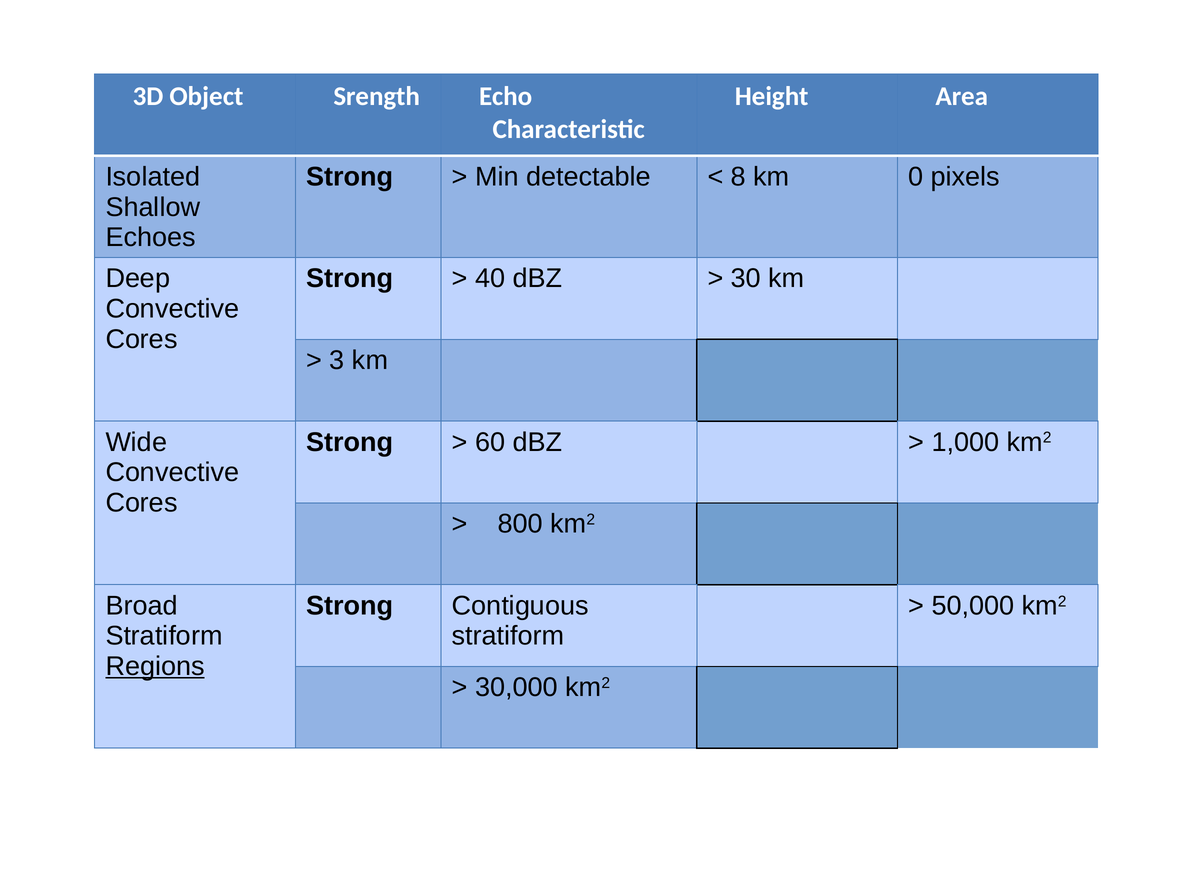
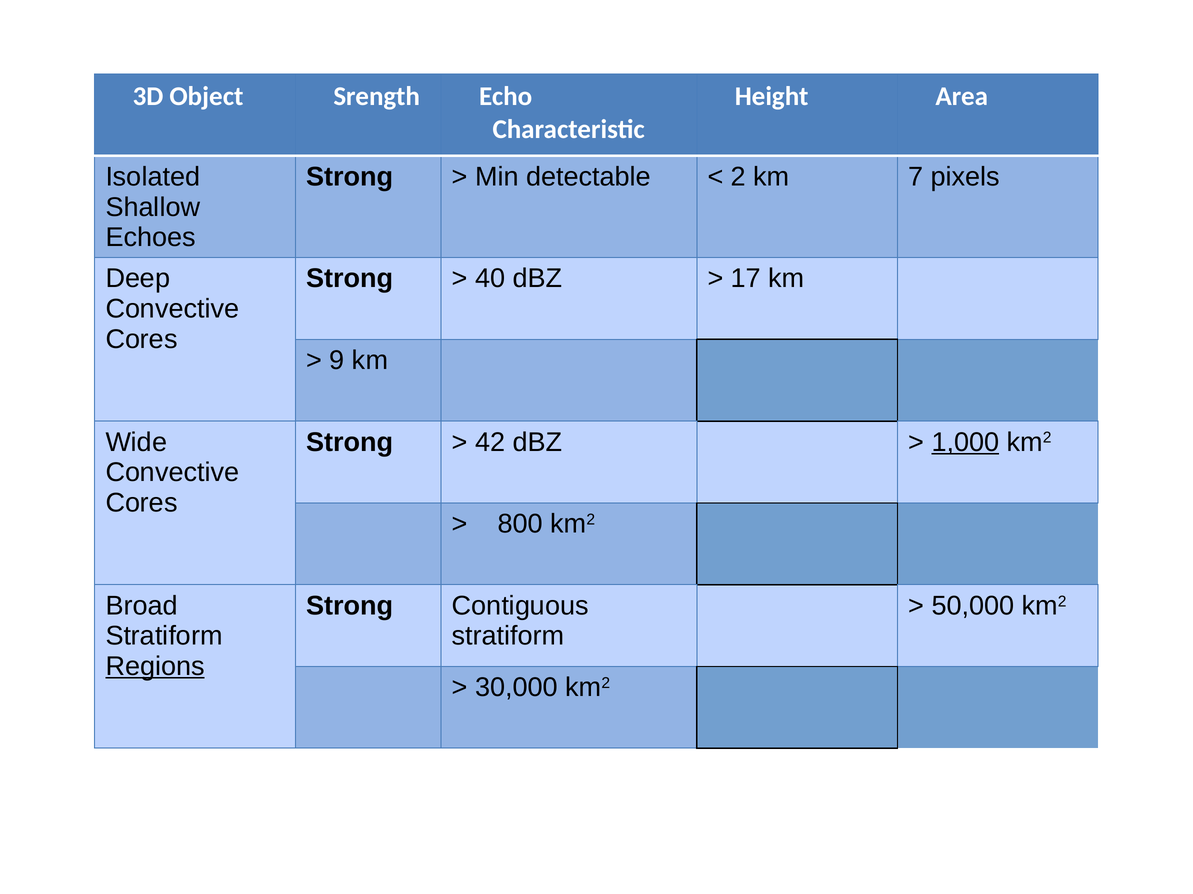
8: 8 -> 2
0: 0 -> 7
30: 30 -> 17
3: 3 -> 9
60: 60 -> 42
1,000 underline: none -> present
